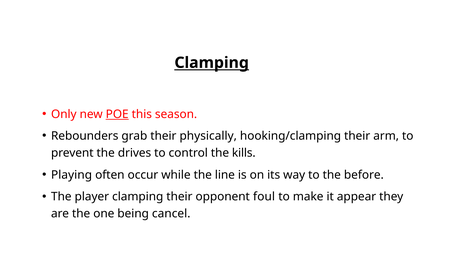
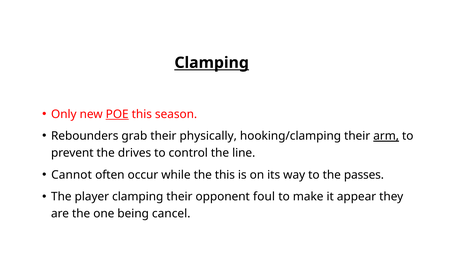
arm underline: none -> present
kills: kills -> line
Playing: Playing -> Cannot
the line: line -> this
before: before -> passes
